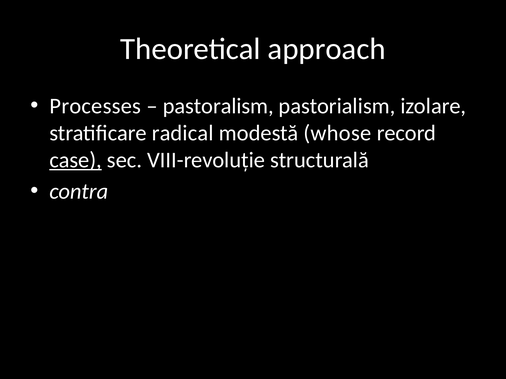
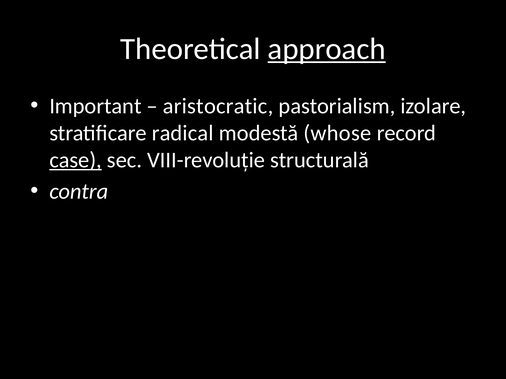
approach underline: none -> present
Processes: Processes -> Important
pastoralism: pastoralism -> aristocratic
